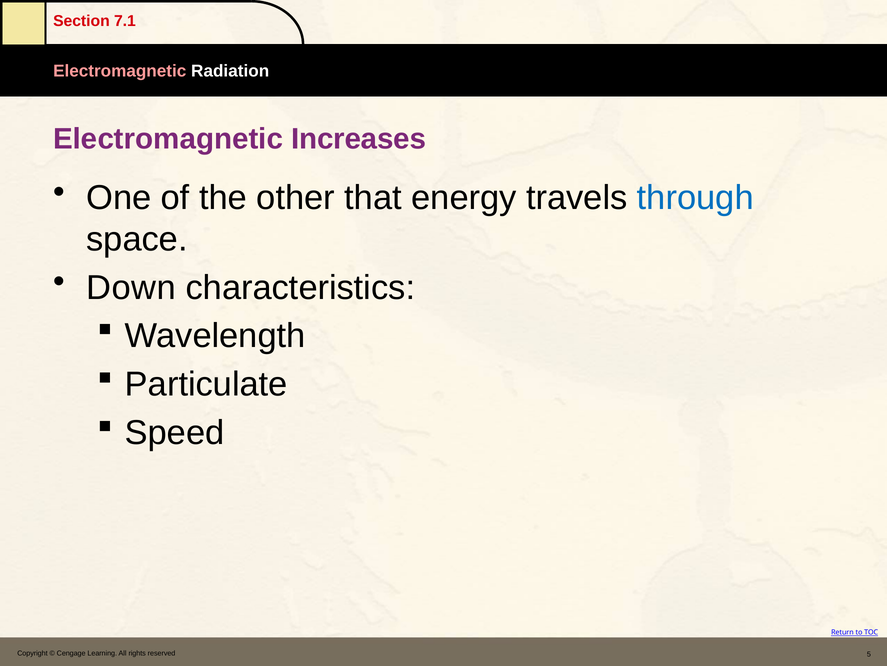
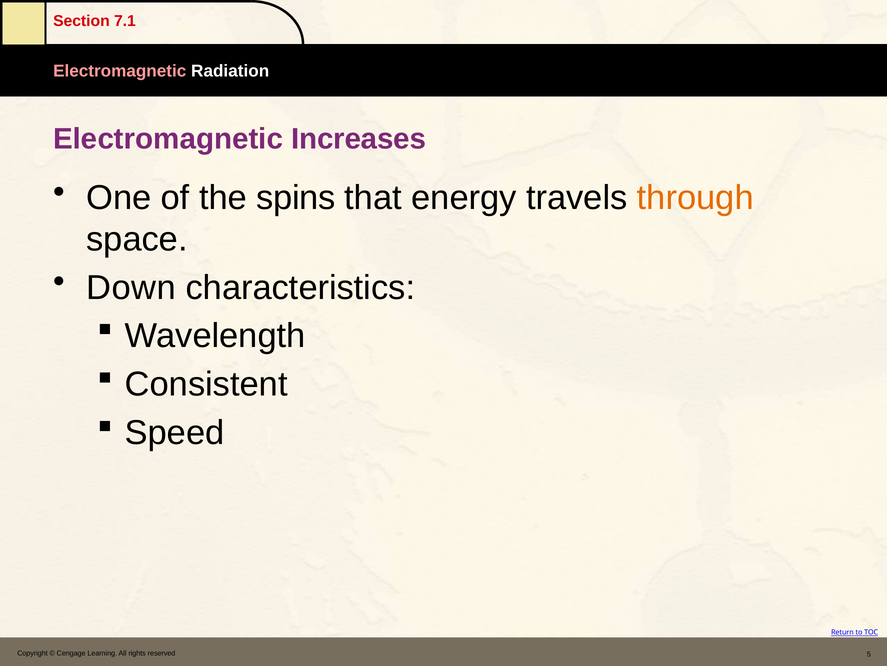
other: other -> spins
through colour: blue -> orange
Particulate: Particulate -> Consistent
